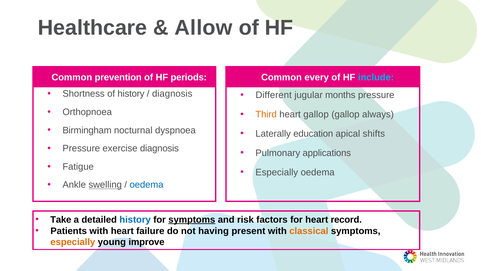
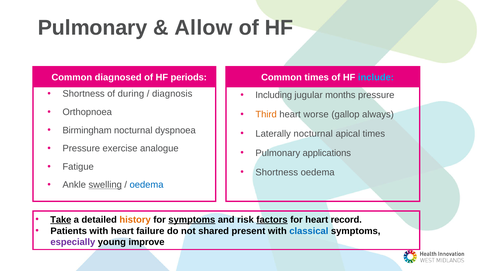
Healthcare at (93, 28): Healthcare -> Pulmonary
prevention: prevention -> diagnosed
Common every: every -> times
of history: history -> during
Different: Different -> Including
heart gallop: gallop -> worse
Laterally education: education -> nocturnal
apical shifts: shifts -> times
exercise diagnosis: diagnosis -> analogue
Especially at (277, 172): Especially -> Shortness
Take underline: none -> present
history at (135, 219) colour: blue -> orange
factors underline: none -> present
having: having -> shared
classical colour: orange -> blue
especially at (73, 242) colour: orange -> purple
